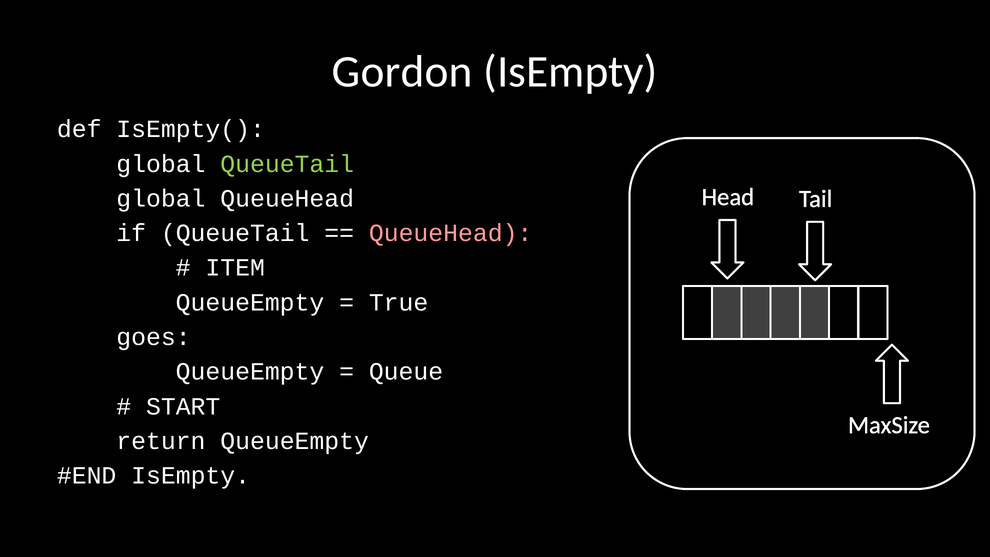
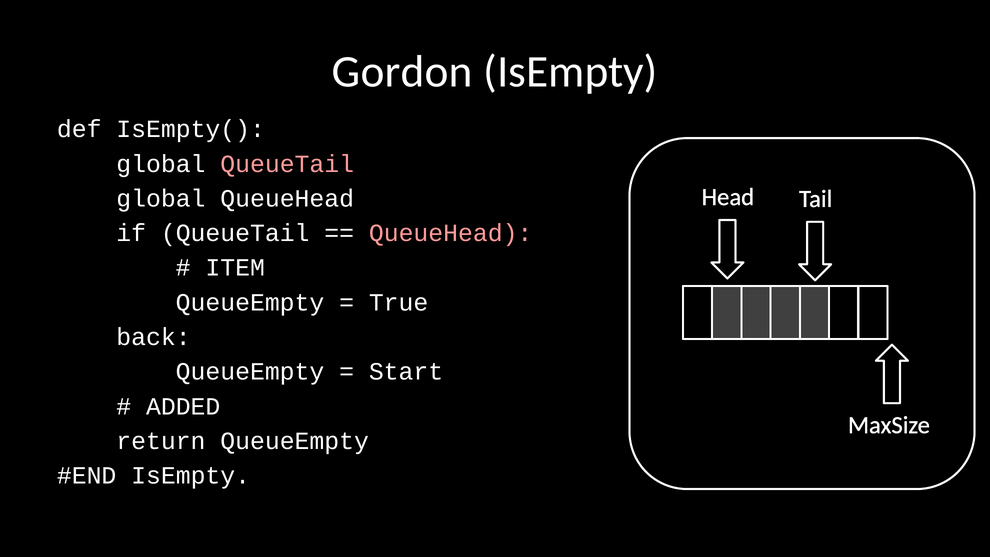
QueueTail at (287, 164) colour: light green -> pink
goes: goes -> back
Queue: Queue -> Start
START: START -> ADDED
